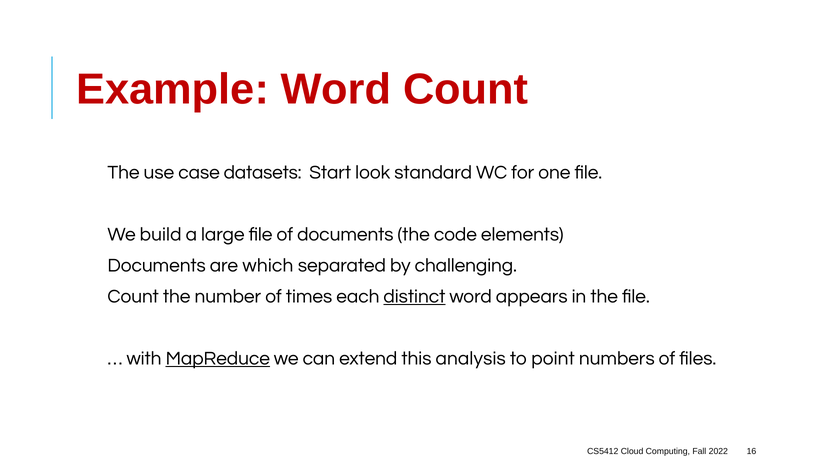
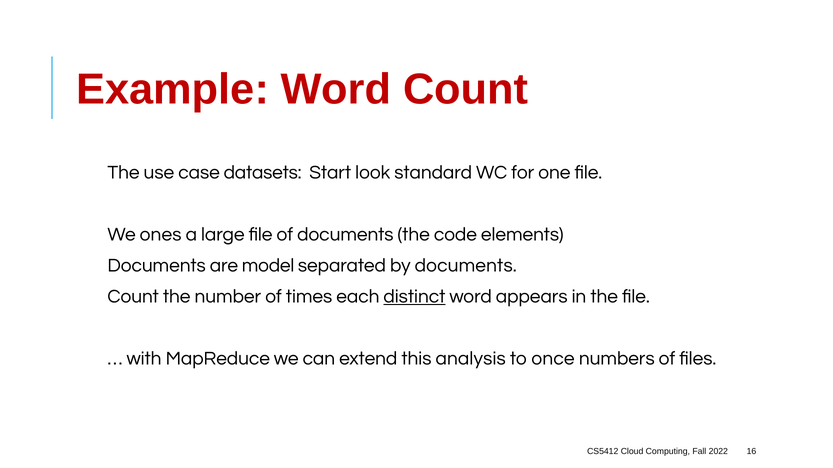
build: build -> ones
which: which -> model
by challenging: challenging -> documents
MapReduce underline: present -> none
point: point -> once
